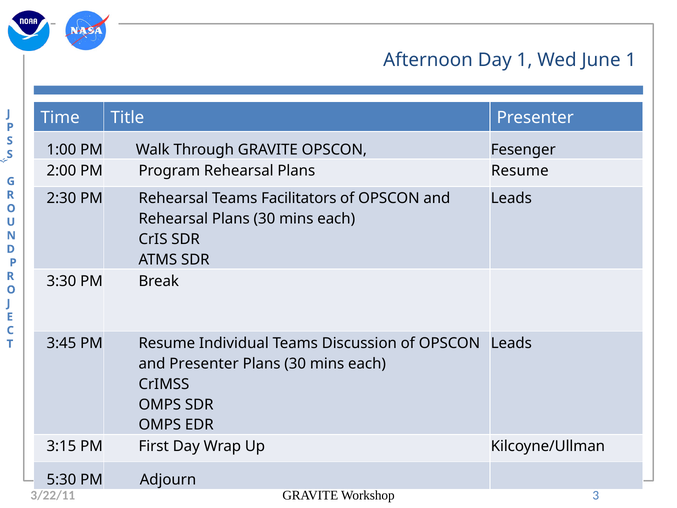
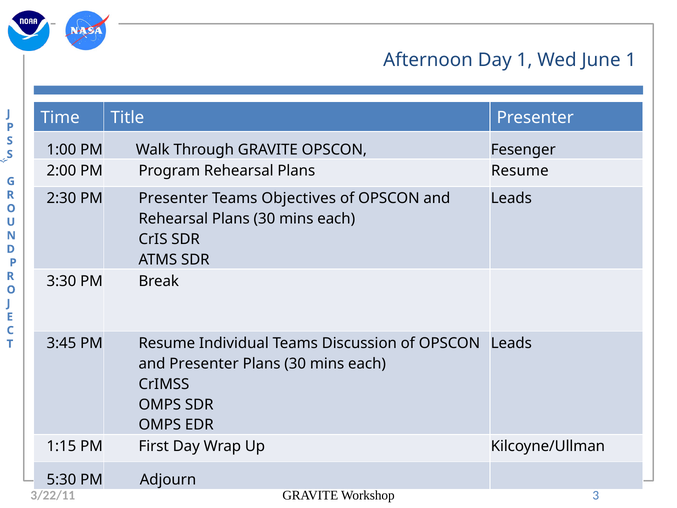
PM Rehearsal: Rehearsal -> Presenter
Facilitators: Facilitators -> Objectives
3:15: 3:15 -> 1:15
